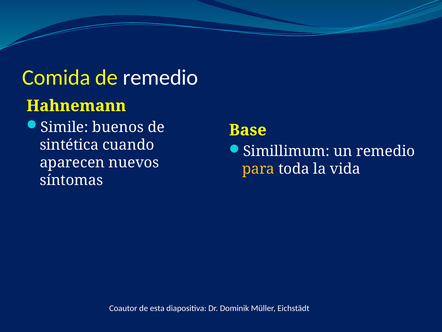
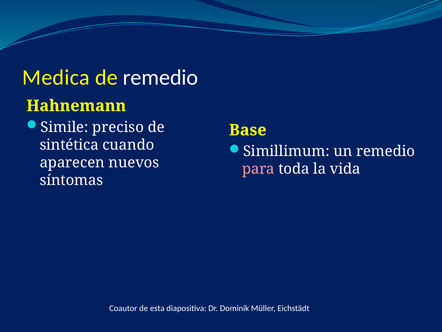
Comida: Comida -> Medica
buenos: buenos -> preciso
para colour: yellow -> pink
